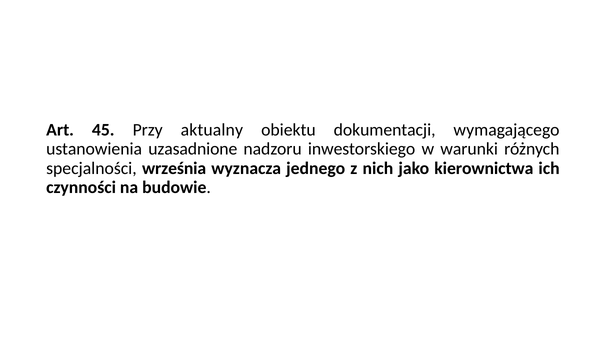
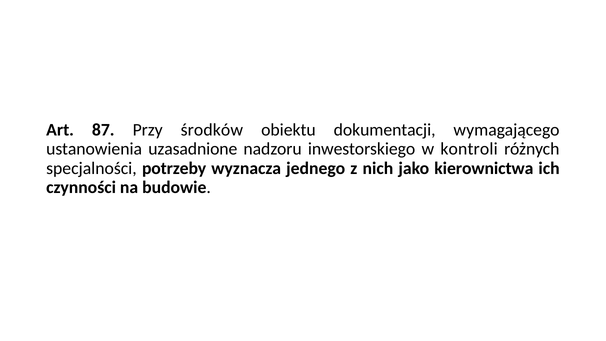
45: 45 -> 87
aktualny: aktualny -> środków
warunki: warunki -> kontroli
września: września -> potrzeby
